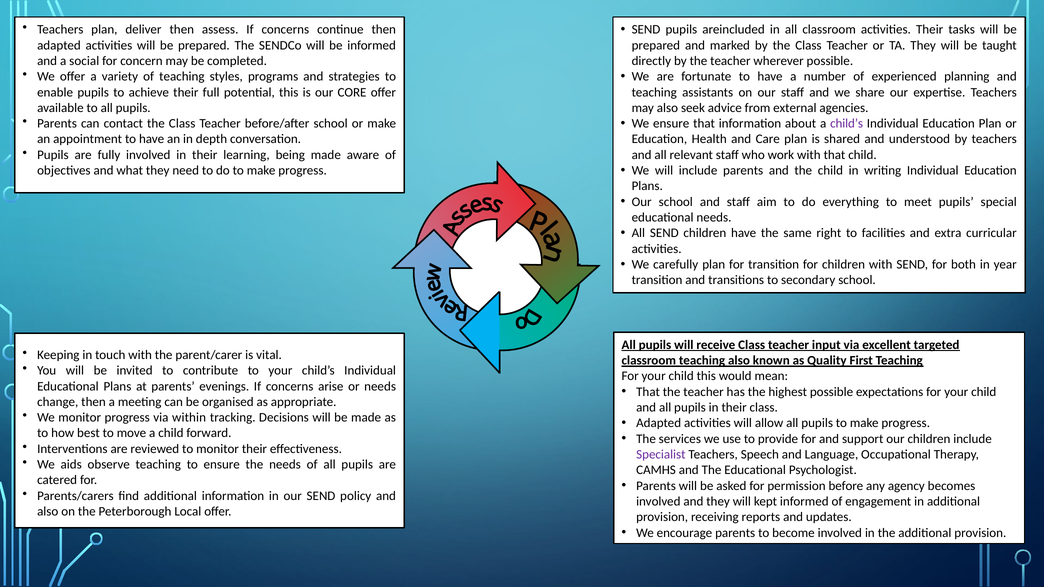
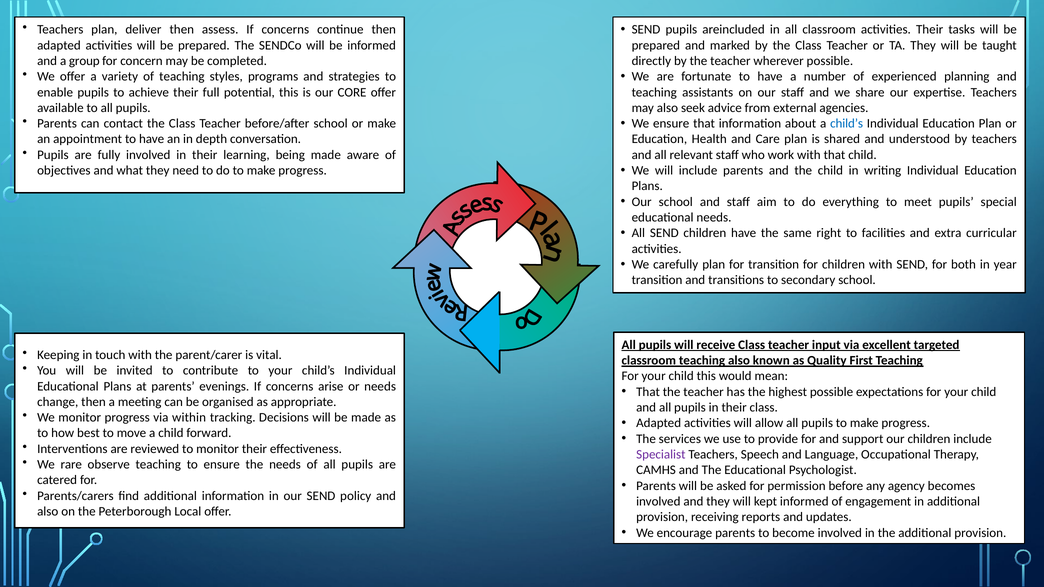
social: social -> group
child’s at (847, 124) colour: purple -> blue
aids: aids -> rare
